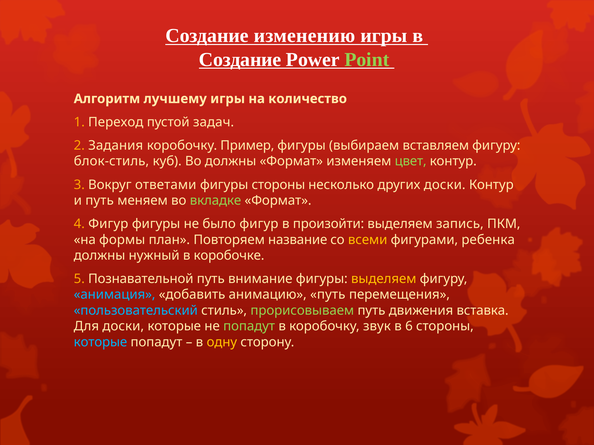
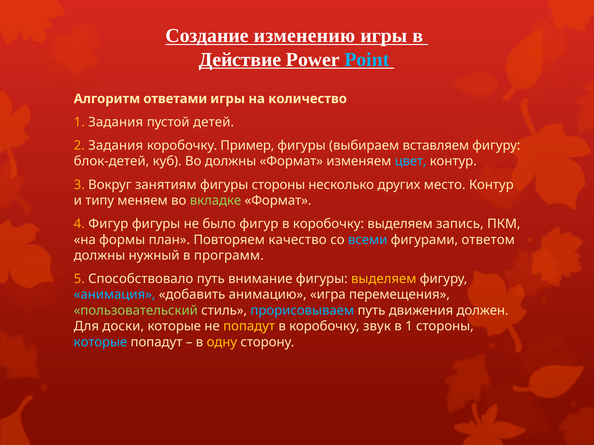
Создание at (240, 60): Создание -> Действие
Рoint colour: light green -> light blue
лучшему: лучшему -> ответами
1 Переход: Переход -> Задания
задач: задач -> детей
блок-стиль: блок-стиль -> блок-детей
цвет colour: light green -> light blue
ответами: ответами -> занятиям
других доски: доски -> место
и путь: путь -> типу
произойти at (329, 224): произойти -> коробочку
название: название -> качество
всеми colour: yellow -> light blue
ребенка: ребенка -> ответом
коробочке: коробочке -> программ
Познавательной: Познавательной -> Способствовало
анимацию путь: путь -> игра
пользовательский colour: light blue -> light green
прорисовываем colour: light green -> light blue
вставка: вставка -> должен
попадут at (249, 327) colour: light green -> yellow
в 6: 6 -> 1
